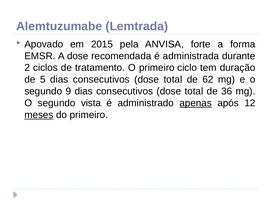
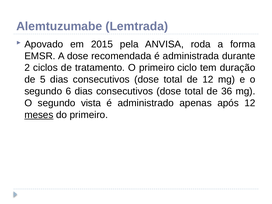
forte: forte -> roda
de 62: 62 -> 12
9: 9 -> 6
apenas underline: present -> none
